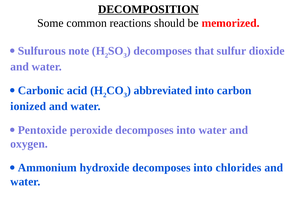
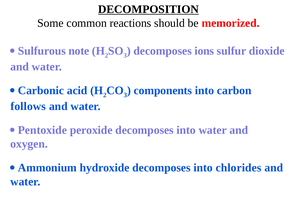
that: that -> ions
abbreviated: abbreviated -> components
ionized: ionized -> follows
